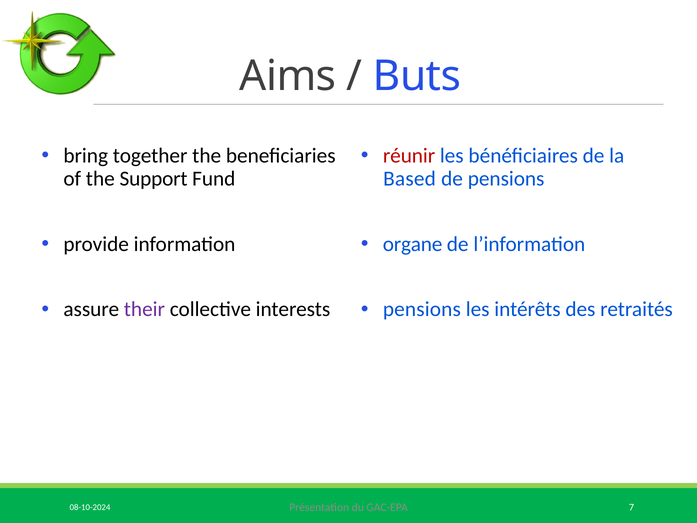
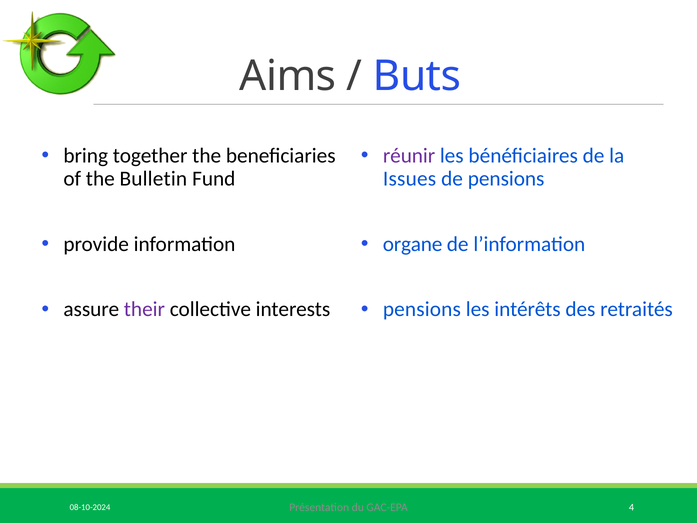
réunir colour: red -> purple
Support: Support -> Bulletin
Based: Based -> Issues
7: 7 -> 4
